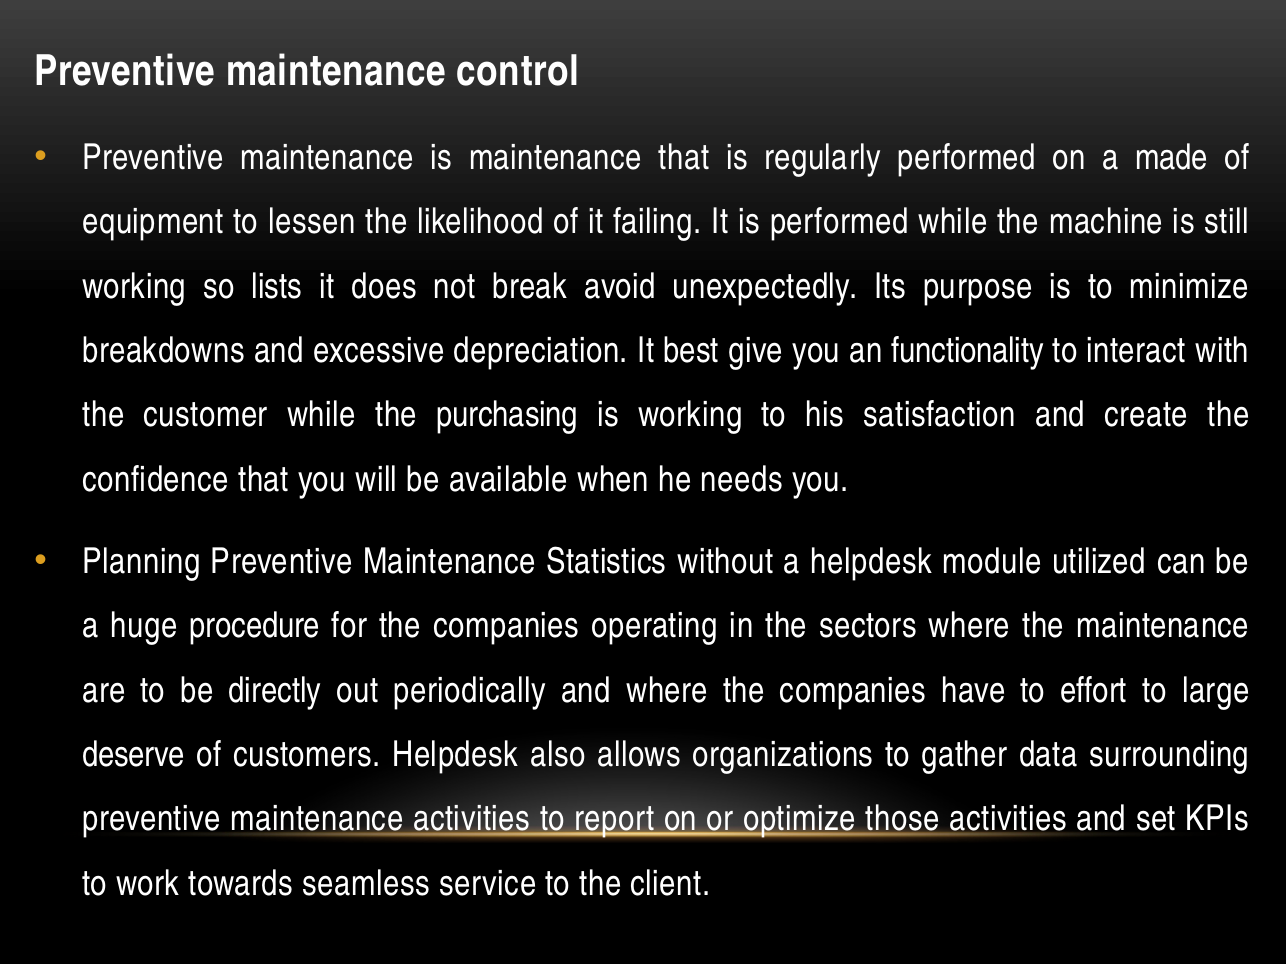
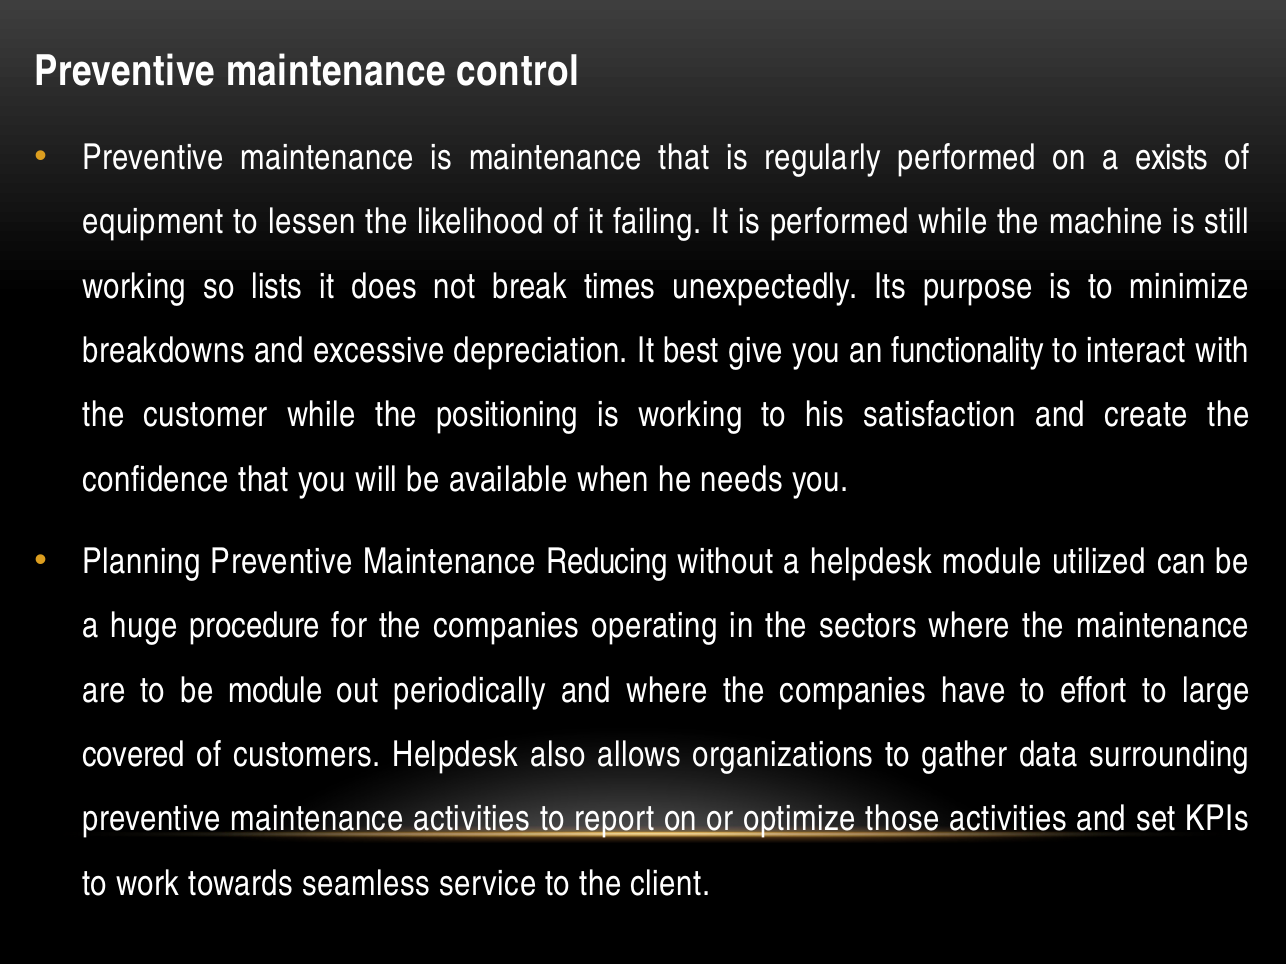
made: made -> exists
avoid: avoid -> times
purchasing: purchasing -> positioning
Statistics: Statistics -> Reducing
be directly: directly -> module
deserve: deserve -> covered
